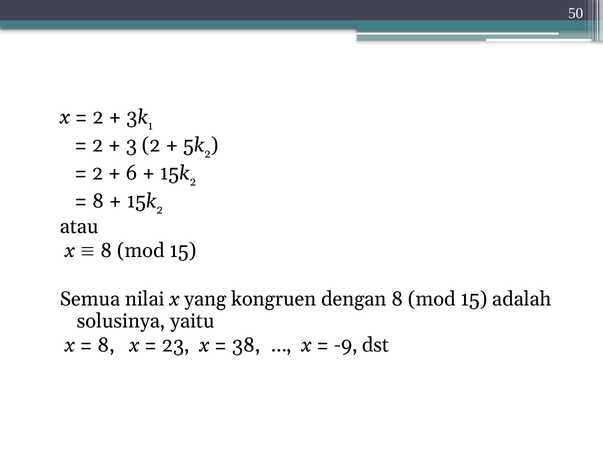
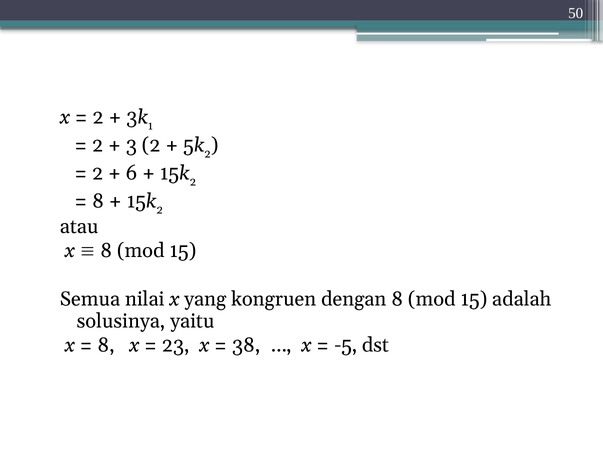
-9: -9 -> -5
